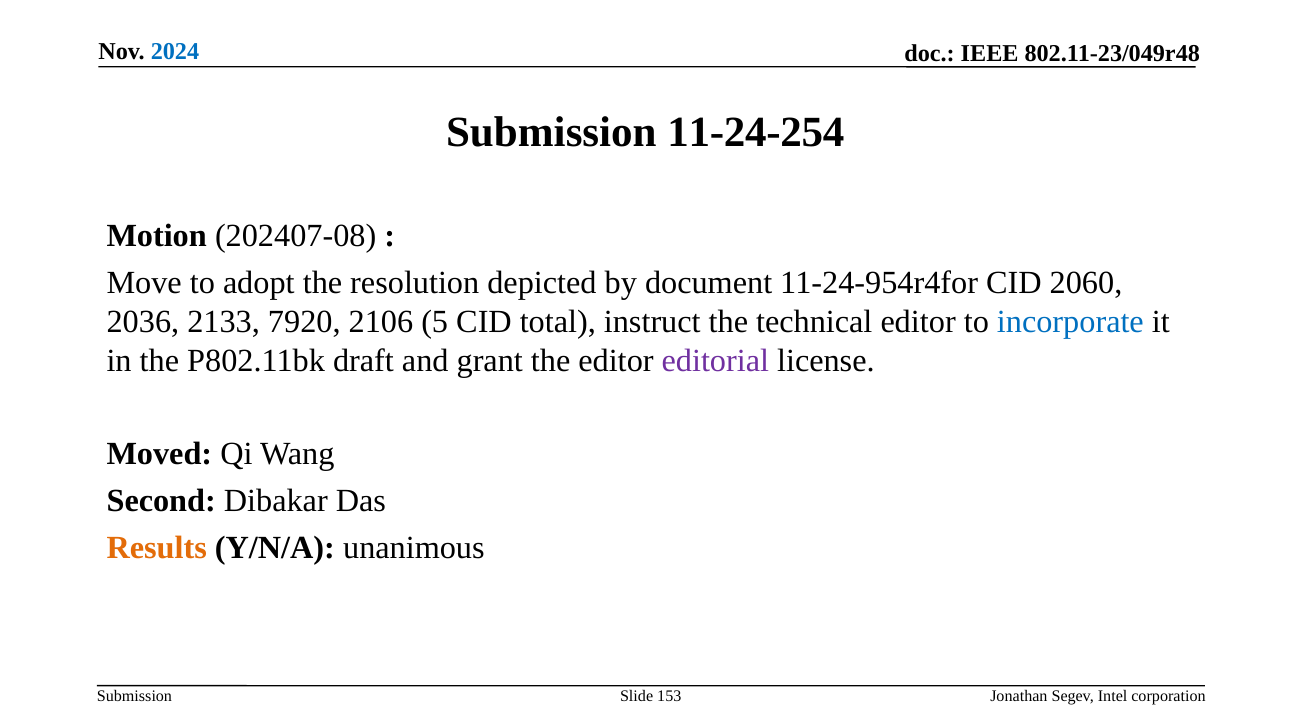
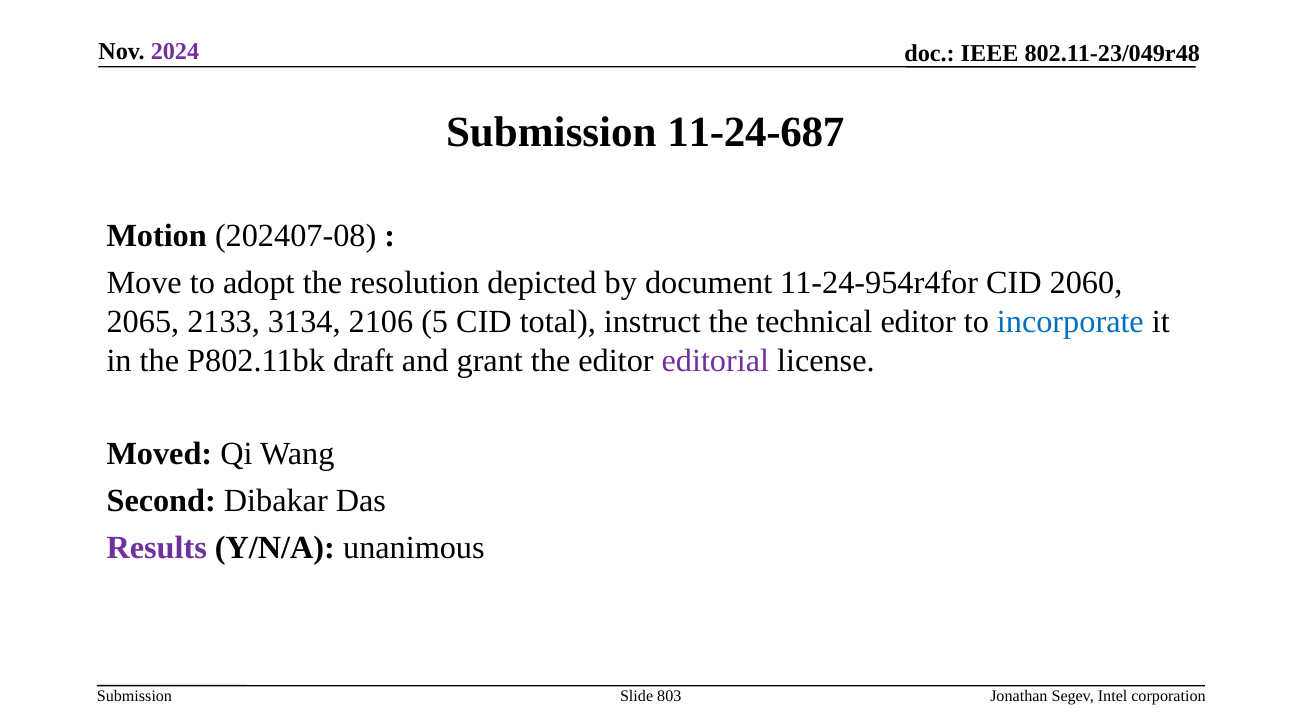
2024 colour: blue -> purple
11-24-254: 11-24-254 -> 11-24-687
2036: 2036 -> 2065
7920: 7920 -> 3134
Results colour: orange -> purple
153: 153 -> 803
